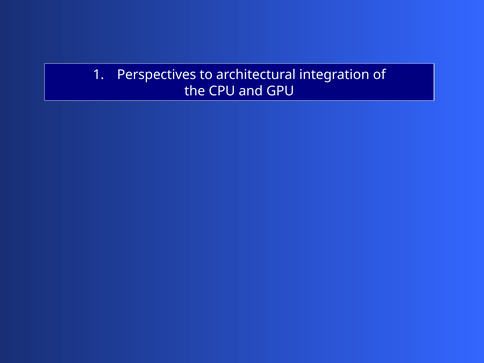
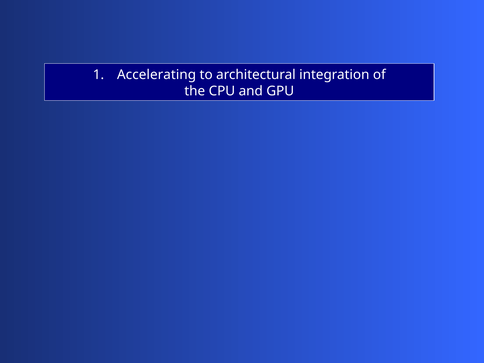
Perspectives: Perspectives -> Accelerating
